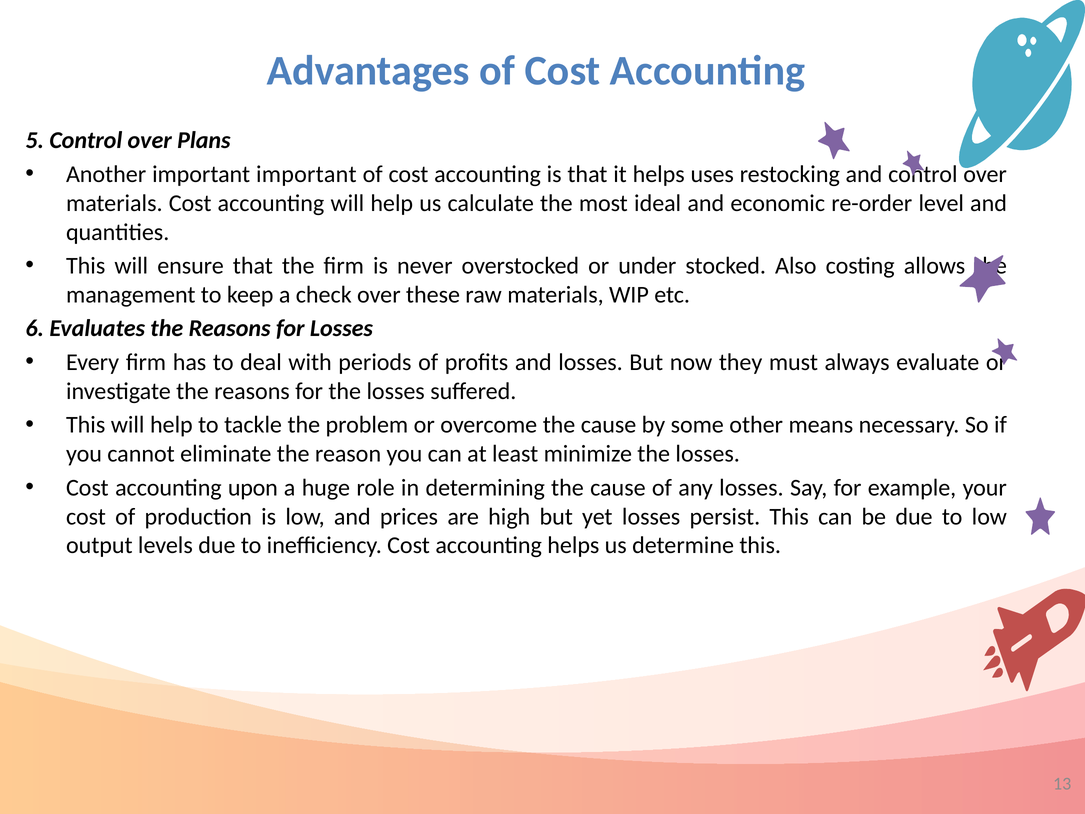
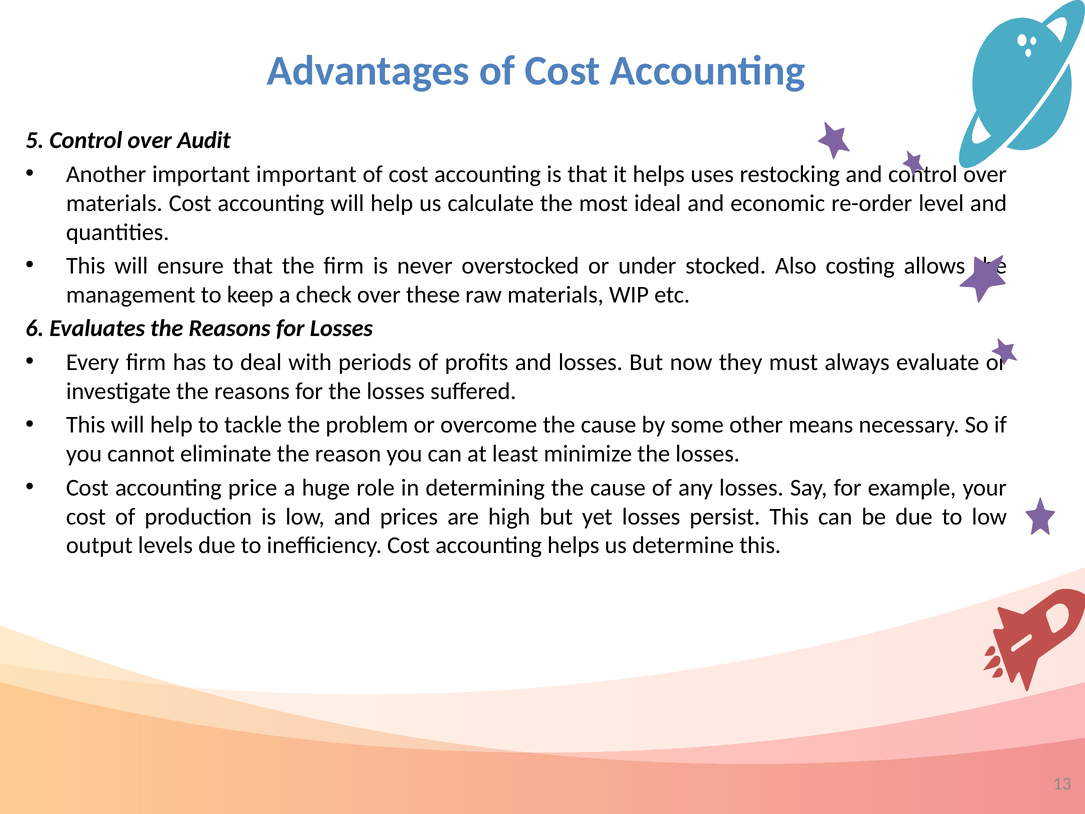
Plans: Plans -> Audit
upon: upon -> price
